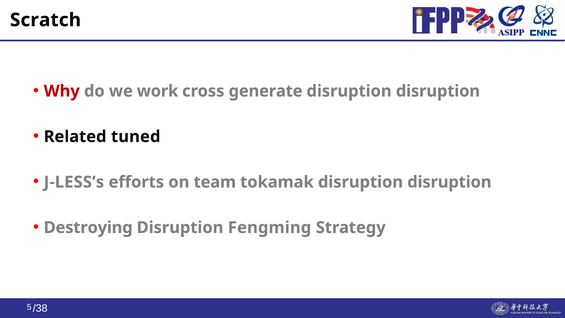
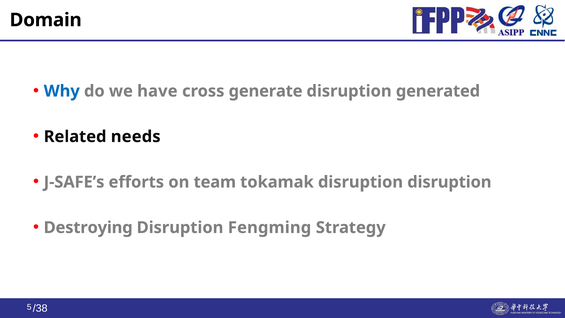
Scratch: Scratch -> Domain
Why colour: red -> blue
work: work -> have
disruption at (438, 91): disruption -> generated
tuned: tuned -> needs
J-LESS’s: J-LESS’s -> J-SAFE’s
